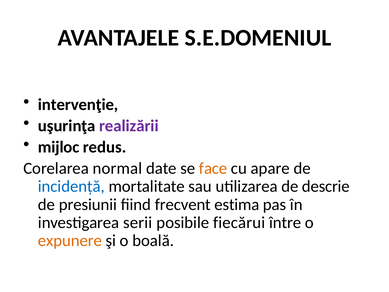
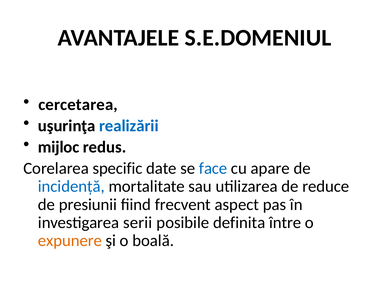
intervenţie: intervenţie -> cercetarea
realizării colour: purple -> blue
normal: normal -> specific
face colour: orange -> blue
descrie: descrie -> reduce
estima: estima -> aspect
fiecărui: fiecărui -> definita
